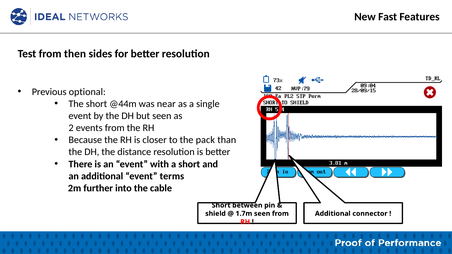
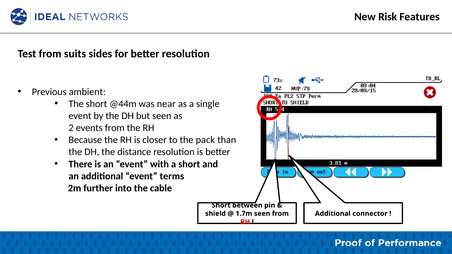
Fast: Fast -> Risk
then: then -> suits
optional: optional -> ambient
